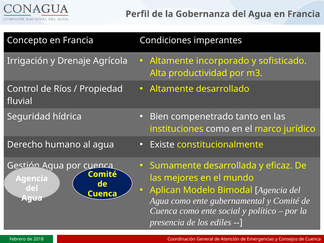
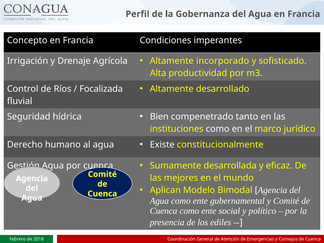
Propiedad: Propiedad -> Focalizada
